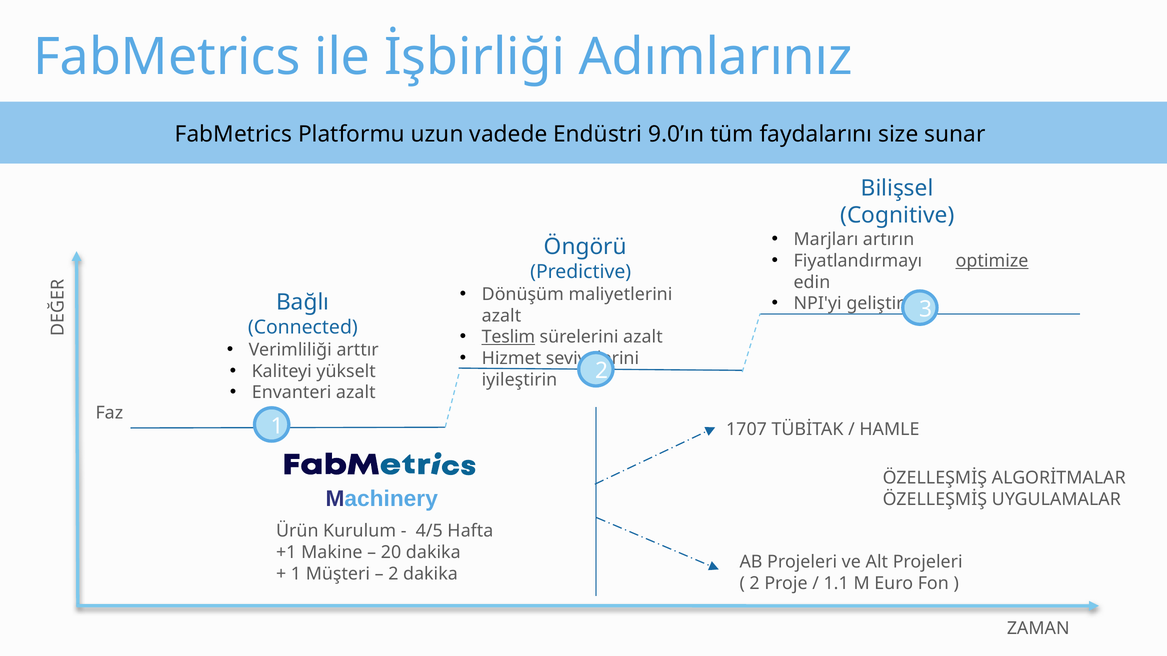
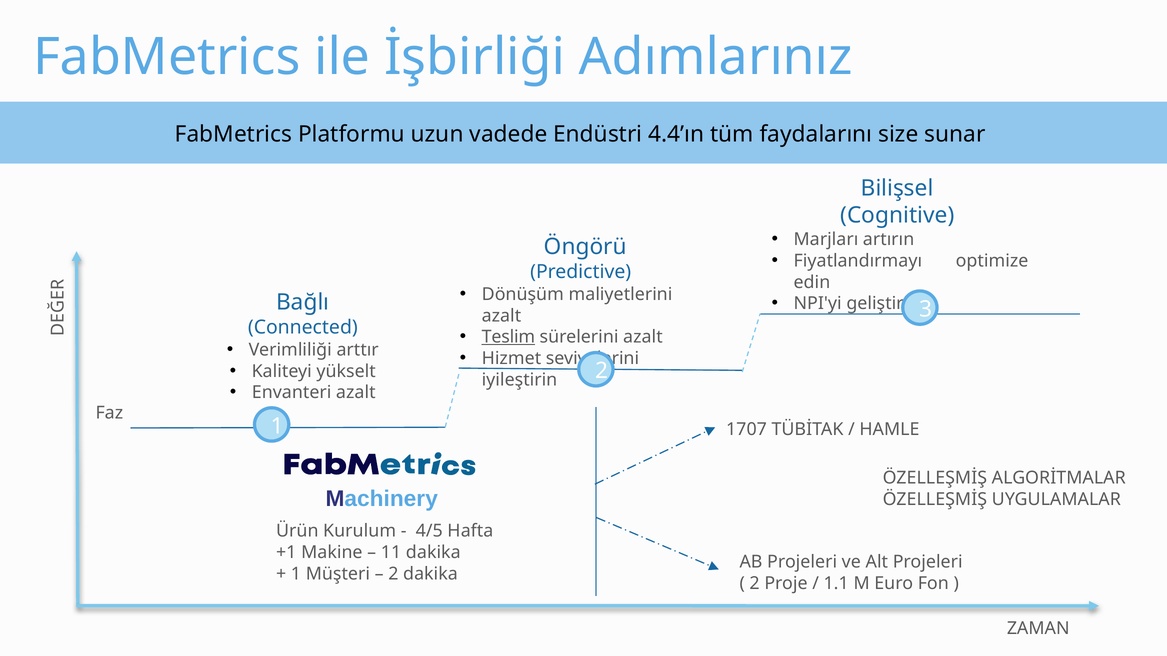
9.0’ın: 9.0’ın -> 4.4’ın
optimize underline: present -> none
20: 20 -> 11
